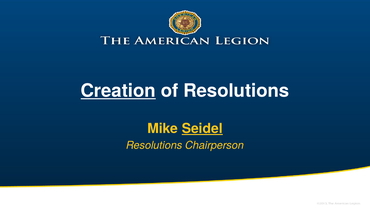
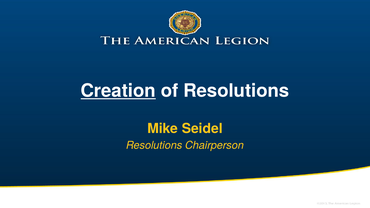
Seidel underline: present -> none
